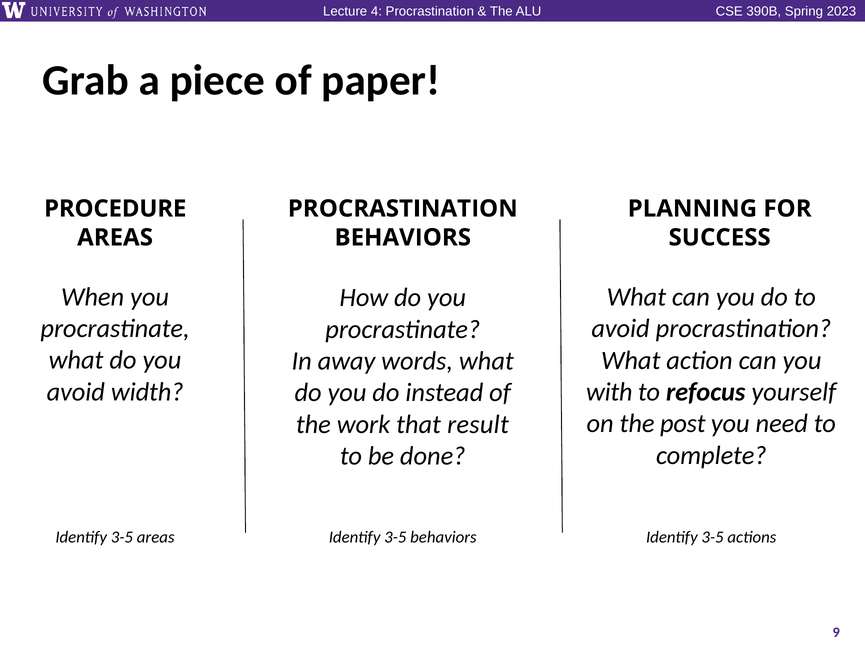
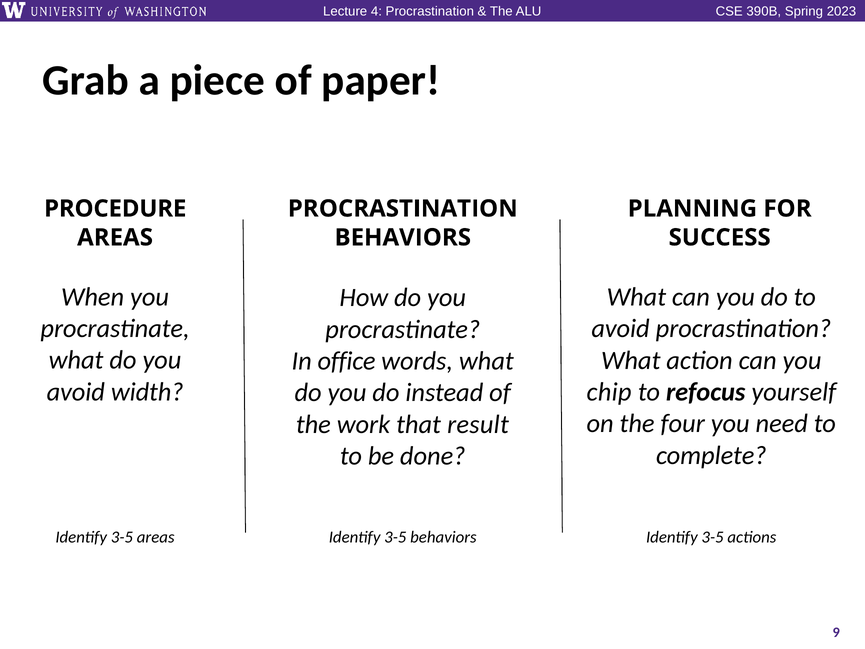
away: away -> office
with: with -> chip
post: post -> four
